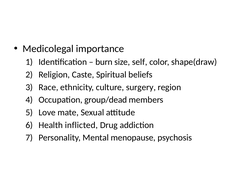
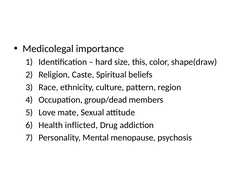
burn: burn -> hard
self: self -> this
surgery: surgery -> pattern
